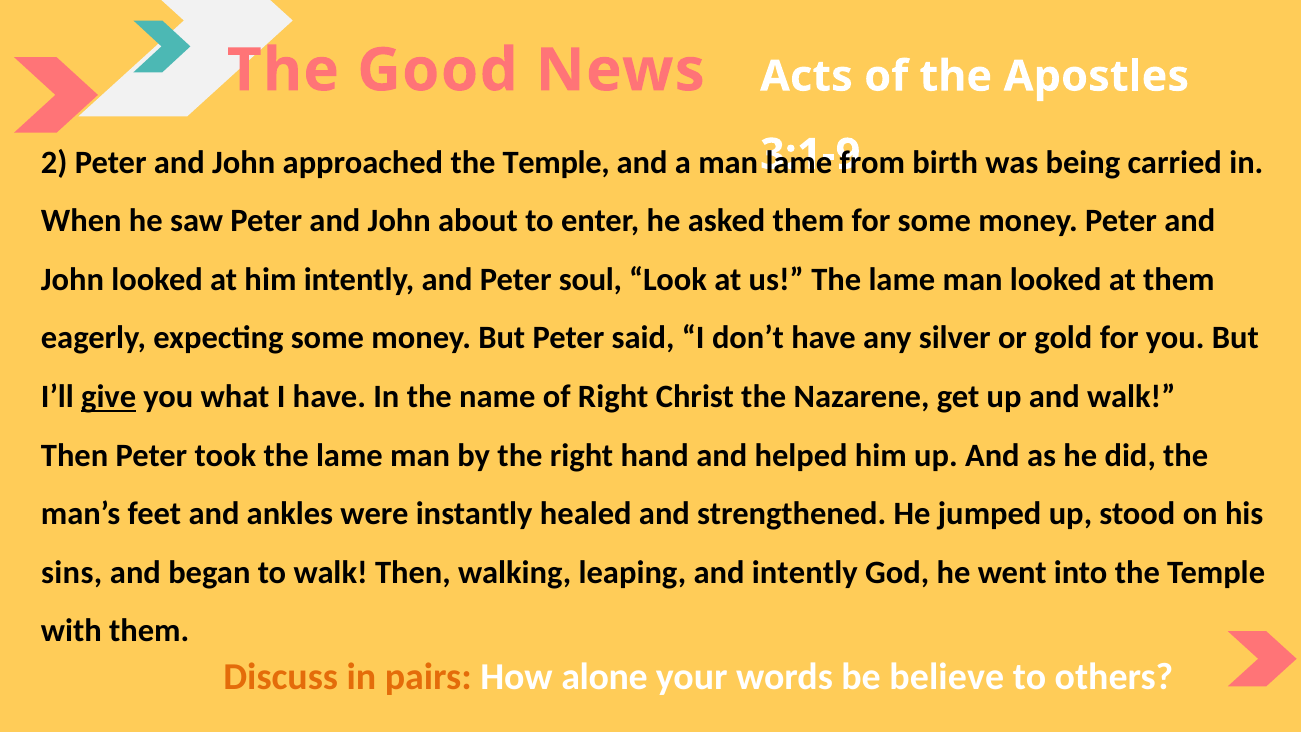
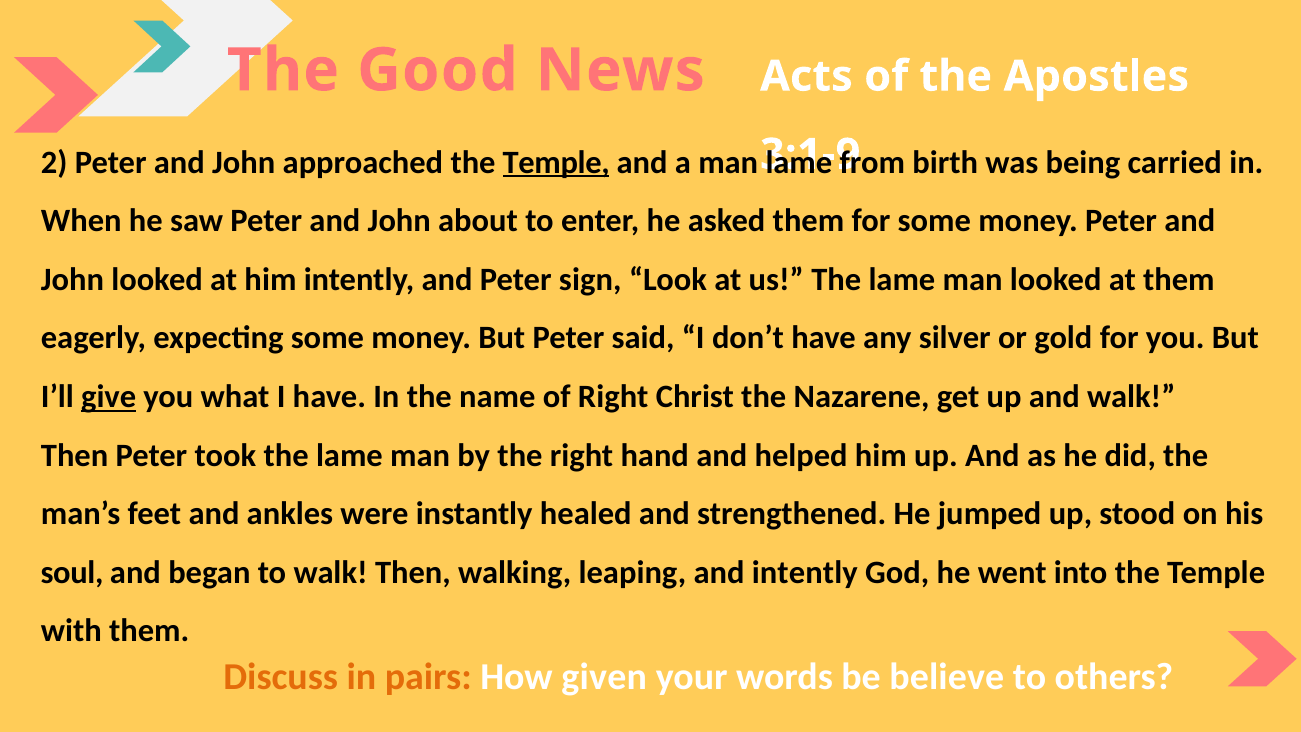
Temple at (556, 162) underline: none -> present
soul: soul -> sign
sins: sins -> soul
alone: alone -> given
